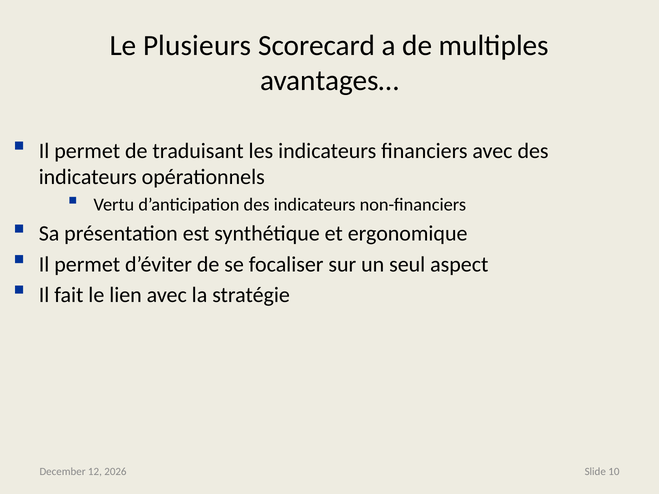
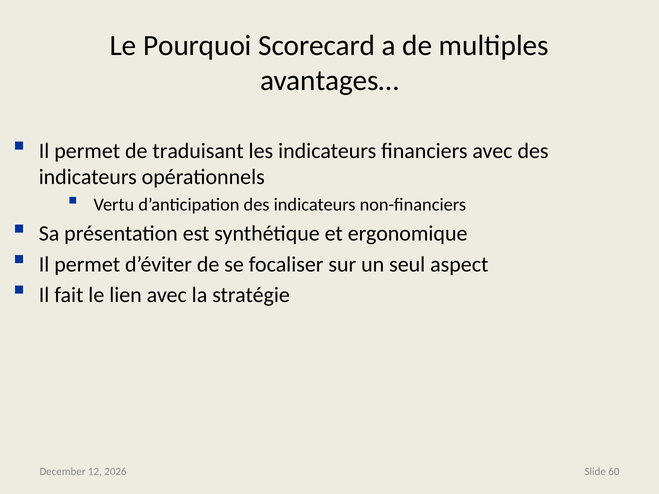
Plusieurs: Plusieurs -> Pourquoi
10: 10 -> 60
